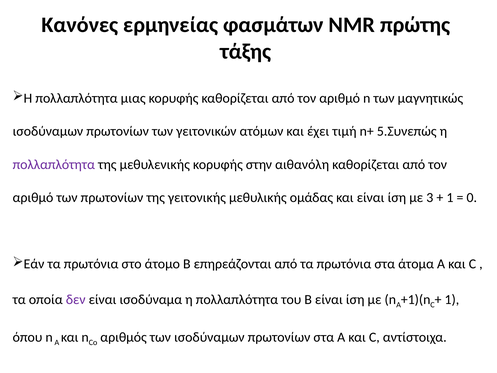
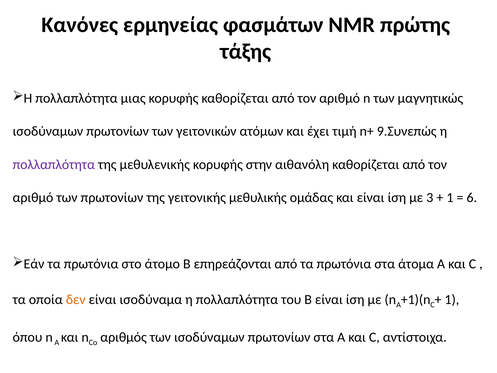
5.Συνεπώς: 5.Συνεπώς -> 9.Συνεπώς
0: 0 -> 6
δεν colour: purple -> orange
